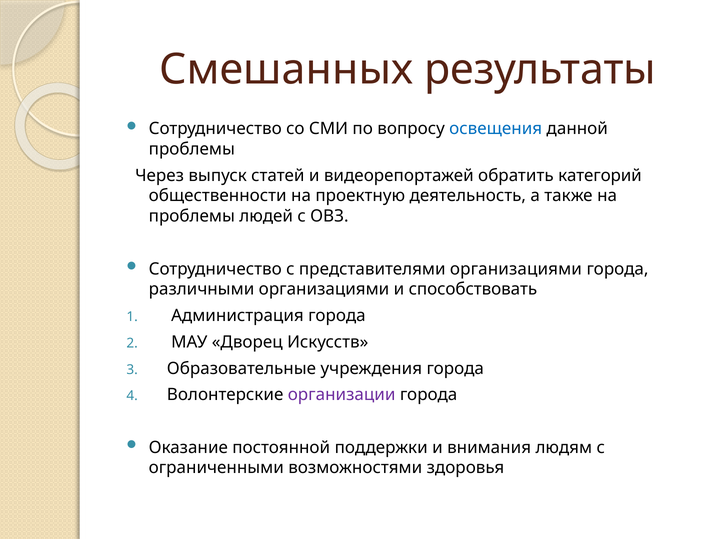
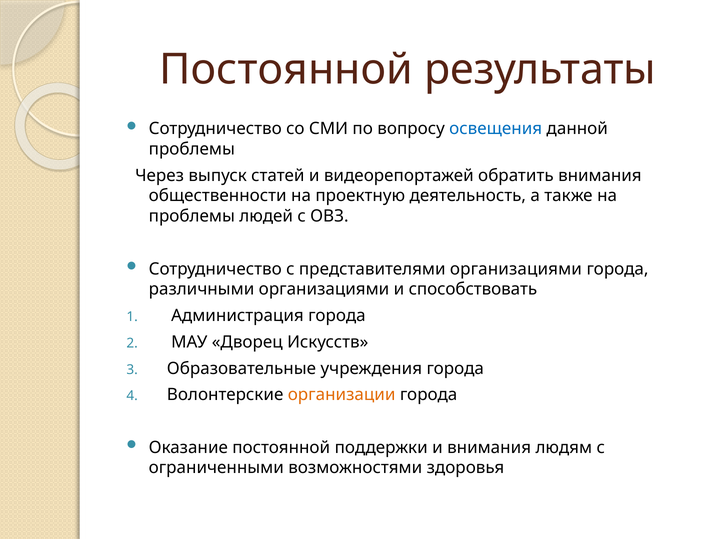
Смешанных at (286, 70): Смешанных -> Постоянной
обратить категорий: категорий -> внимания
организации colour: purple -> orange
